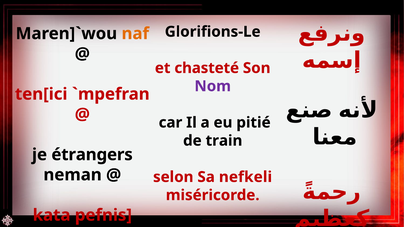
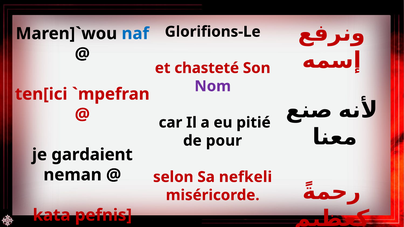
naf colour: orange -> blue
train: train -> pour
étrangers: étrangers -> gardaient
